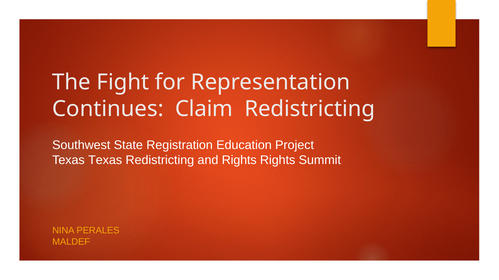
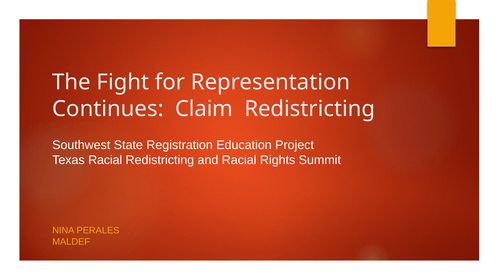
Texas Texas: Texas -> Racial
and Rights: Rights -> Racial
